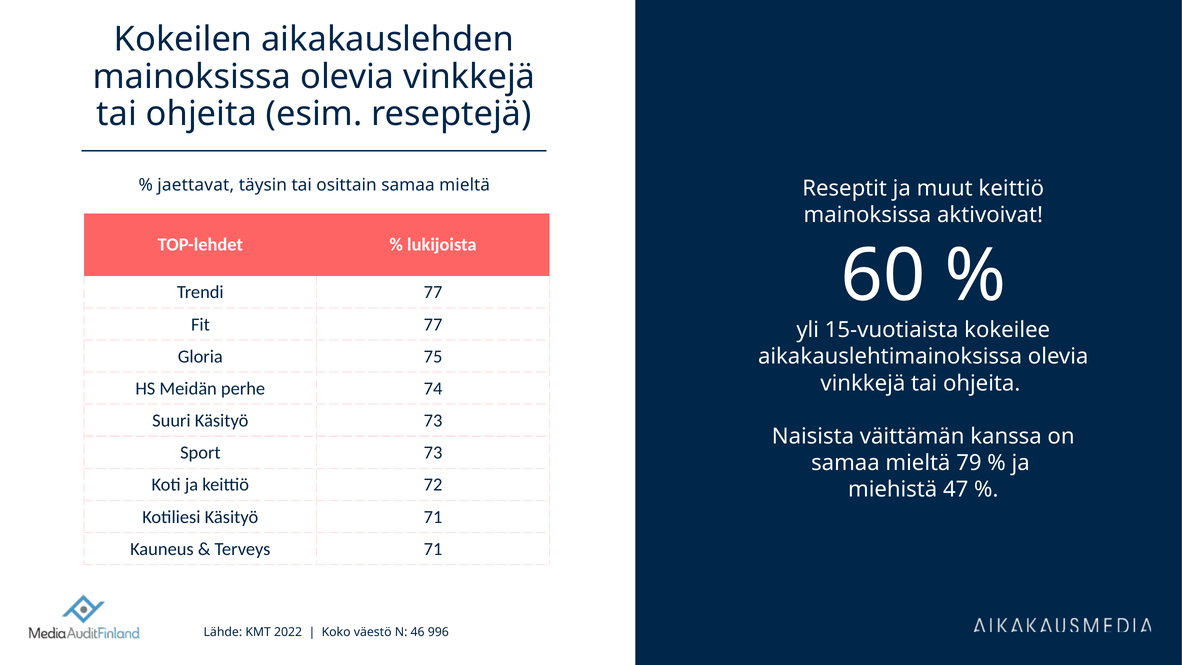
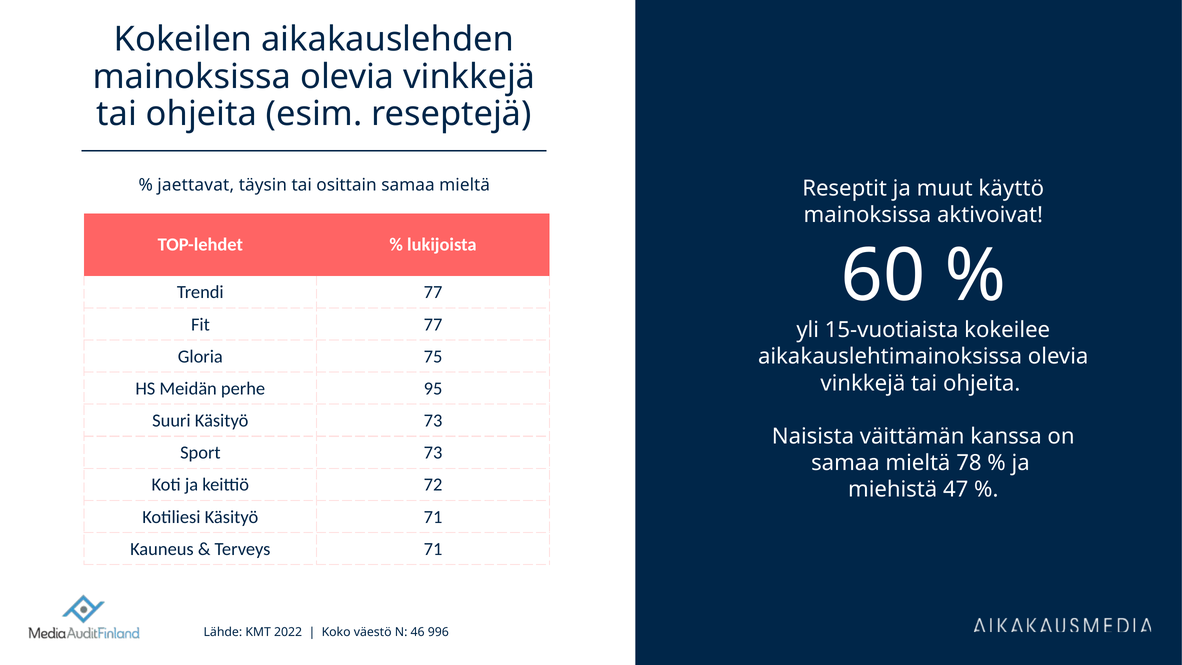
muut keittiö: keittiö -> käyttö
74: 74 -> 95
79: 79 -> 78
